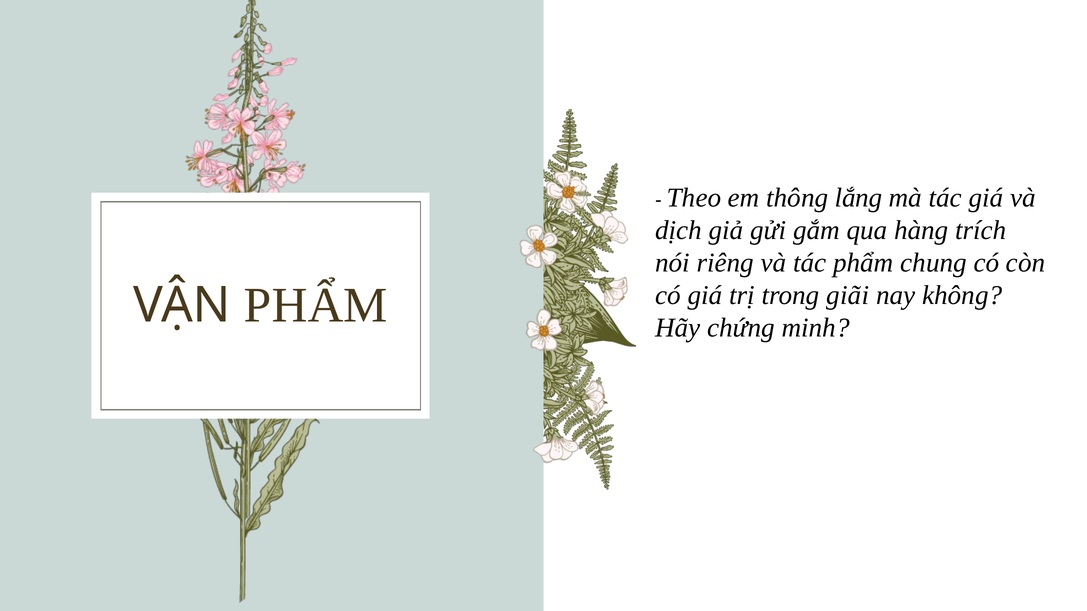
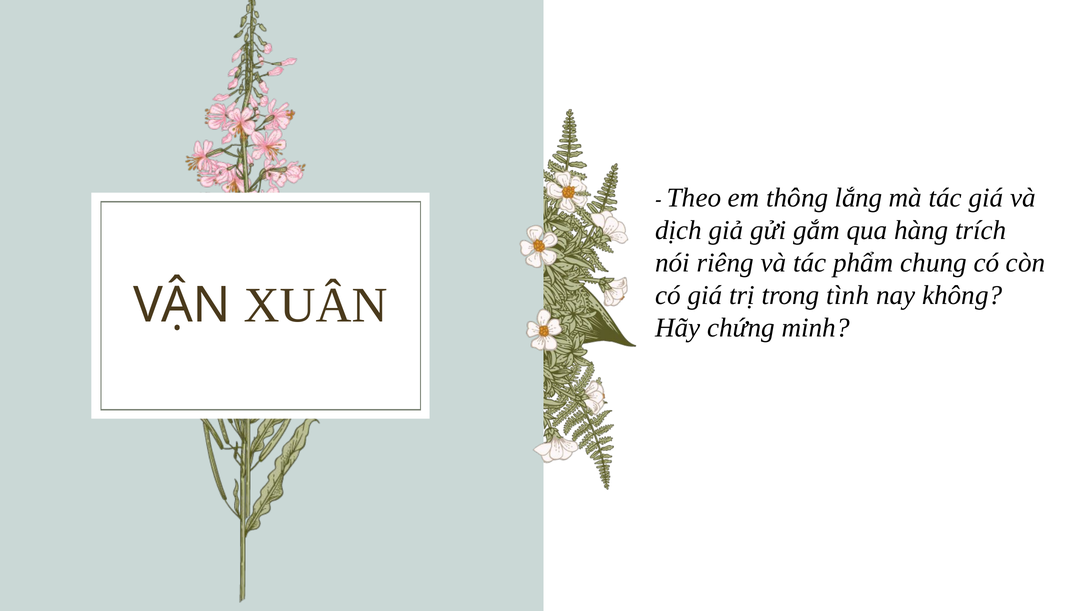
giãi: giãi -> tình
VẬN PHẨM: PHẨM -> XUÂN
